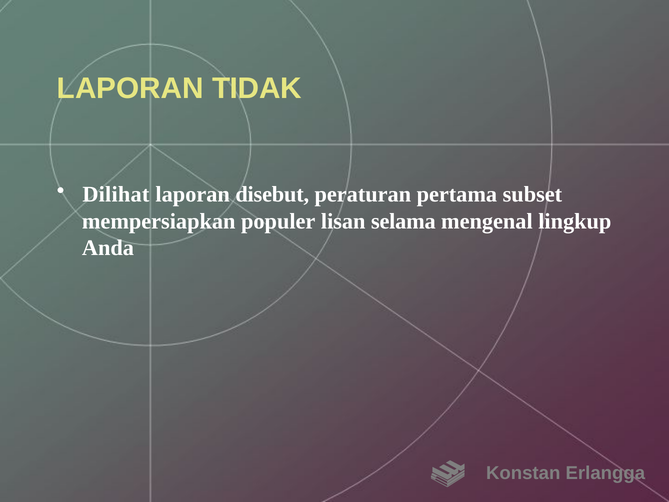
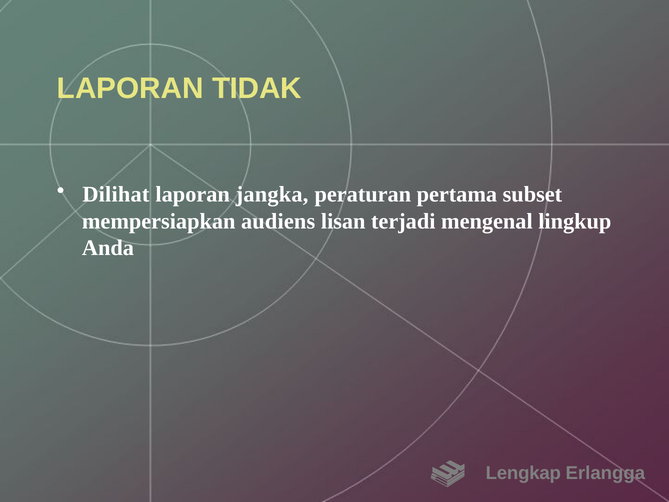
disebut: disebut -> jangka
populer: populer -> audiens
selama: selama -> terjadi
Konstan: Konstan -> Lengkap
